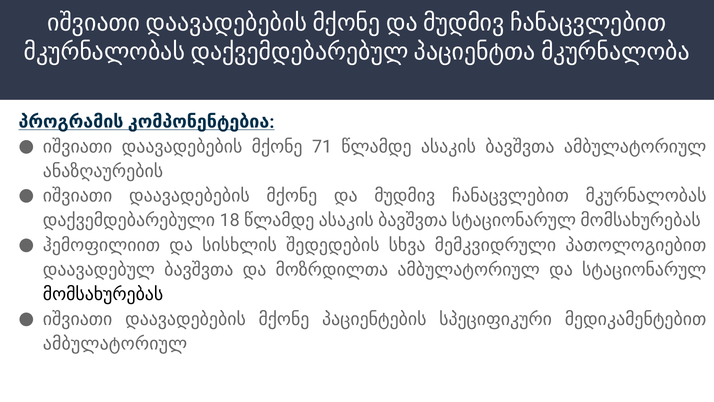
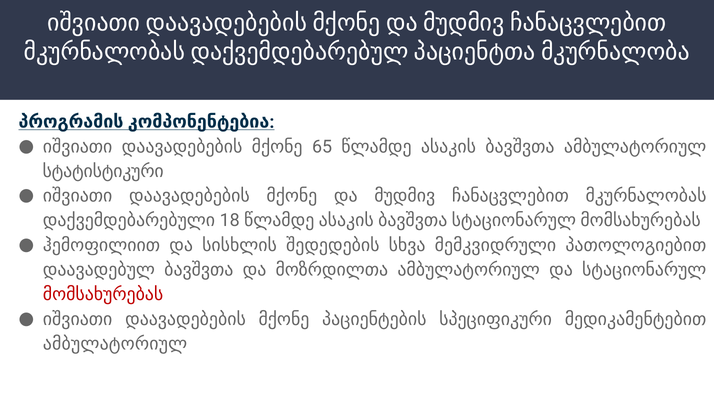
71: 71 -> 65
ანაზღაურების: ანაზღაურების -> სტატისტიკური
მომსახურებას colour: black -> red
